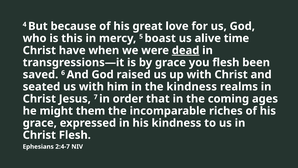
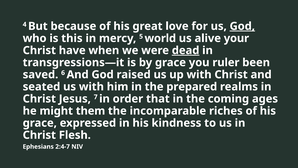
God at (242, 26) underline: none -> present
boast: boast -> world
time: time -> your
you flesh: flesh -> ruler
the kindness: kindness -> prepared
